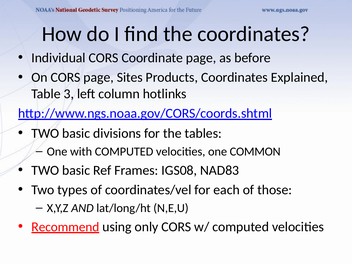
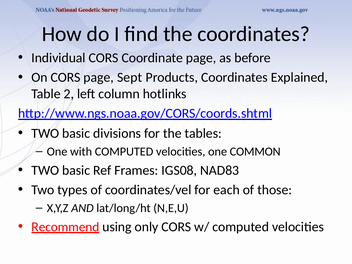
Sites: Sites -> Sept
3: 3 -> 2
